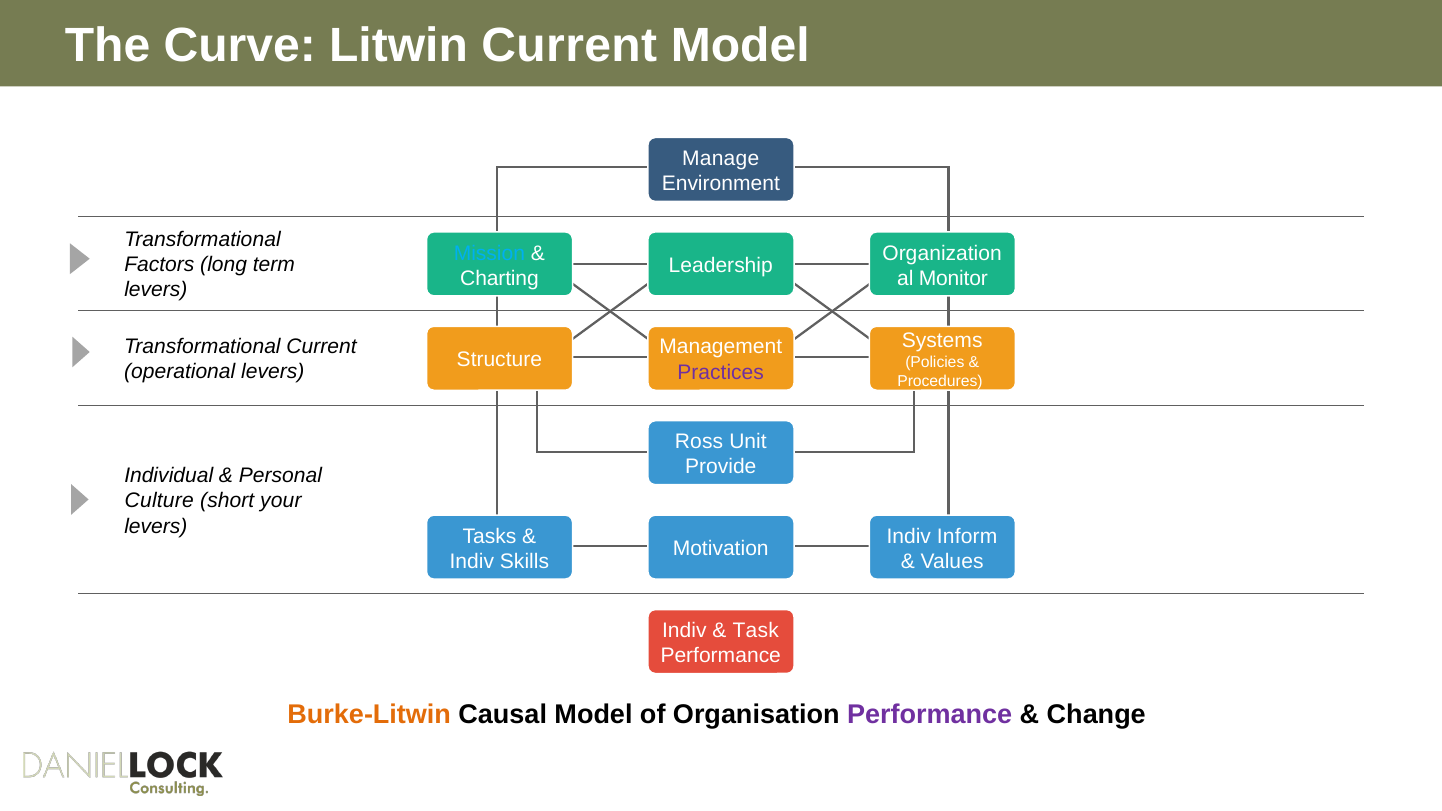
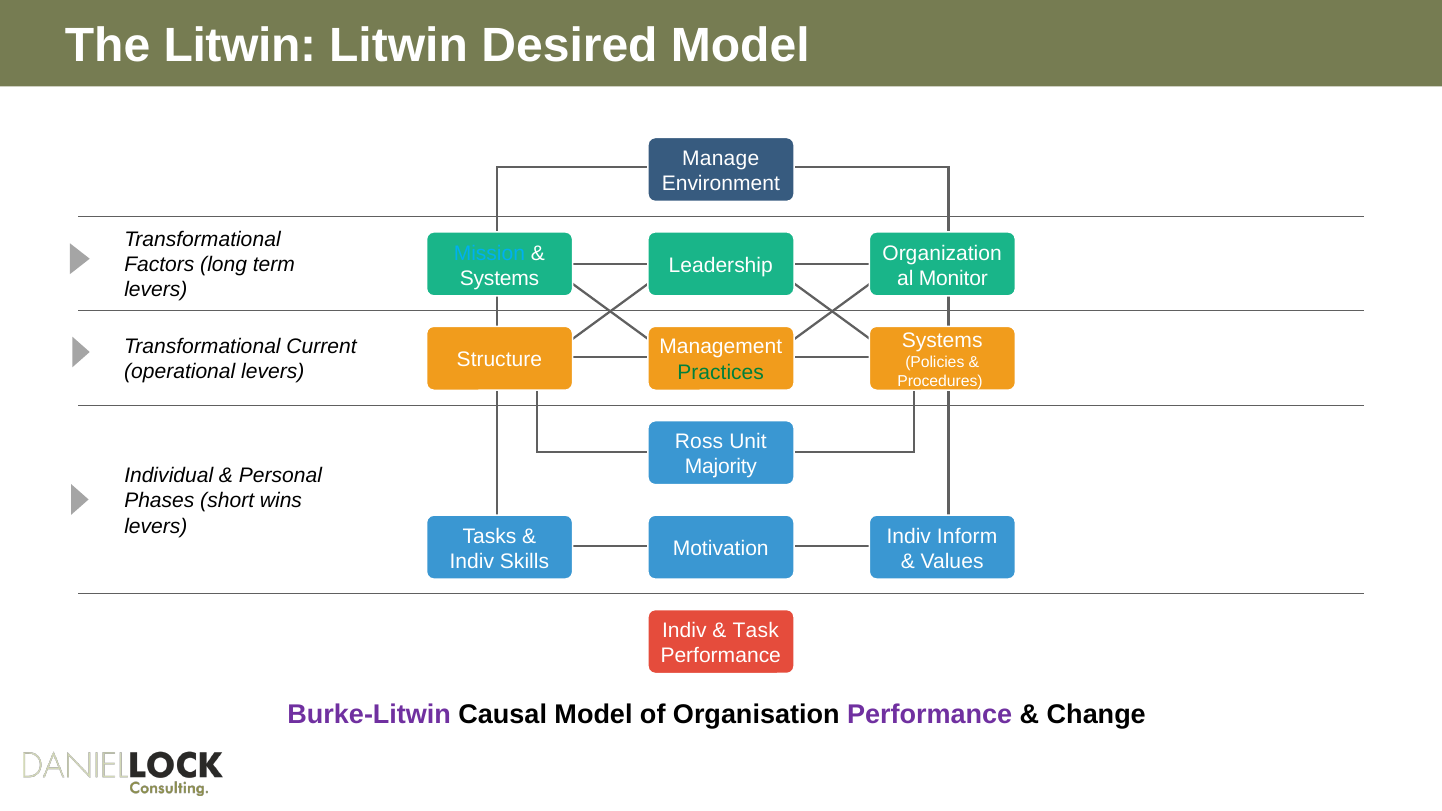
The Curve: Curve -> Litwin
Litwin Current: Current -> Desired
Charting at (499, 279): Charting -> Systems
Practices colour: purple -> green
Provide: Provide -> Majority
Culture: Culture -> Phases
your: your -> wins
Burke-Litwin colour: orange -> purple
